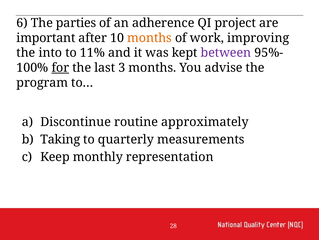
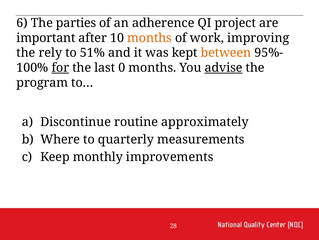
into: into -> rely
11%: 11% -> 51%
between colour: purple -> orange
3: 3 -> 0
advise underline: none -> present
Taking: Taking -> Where
representation: representation -> improvements
